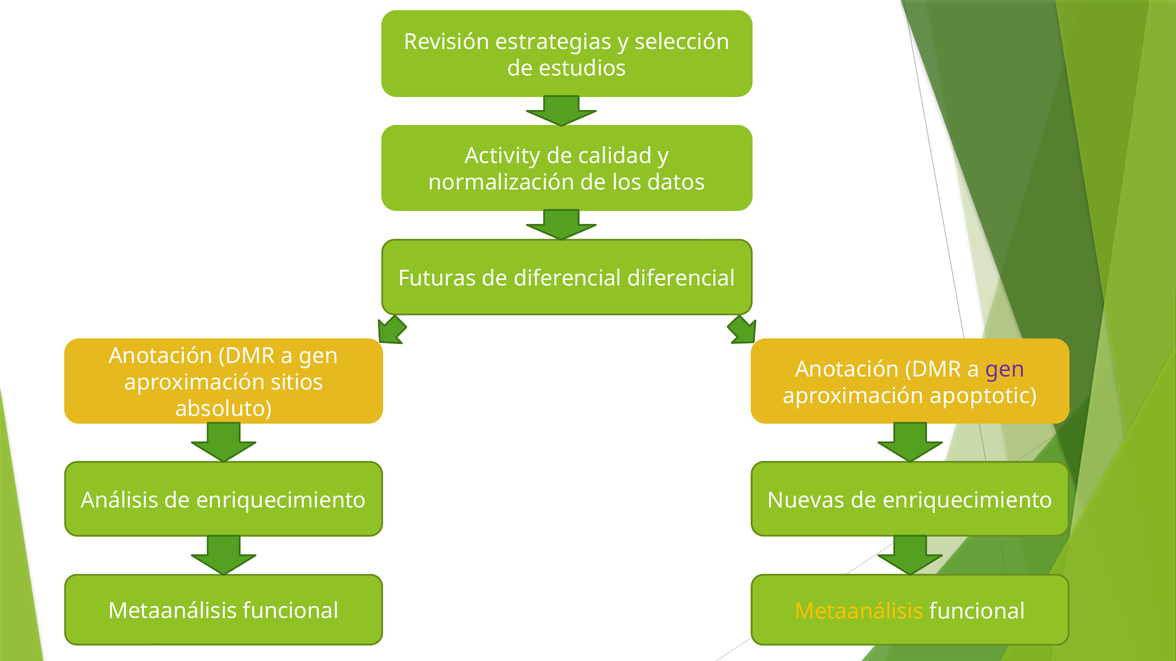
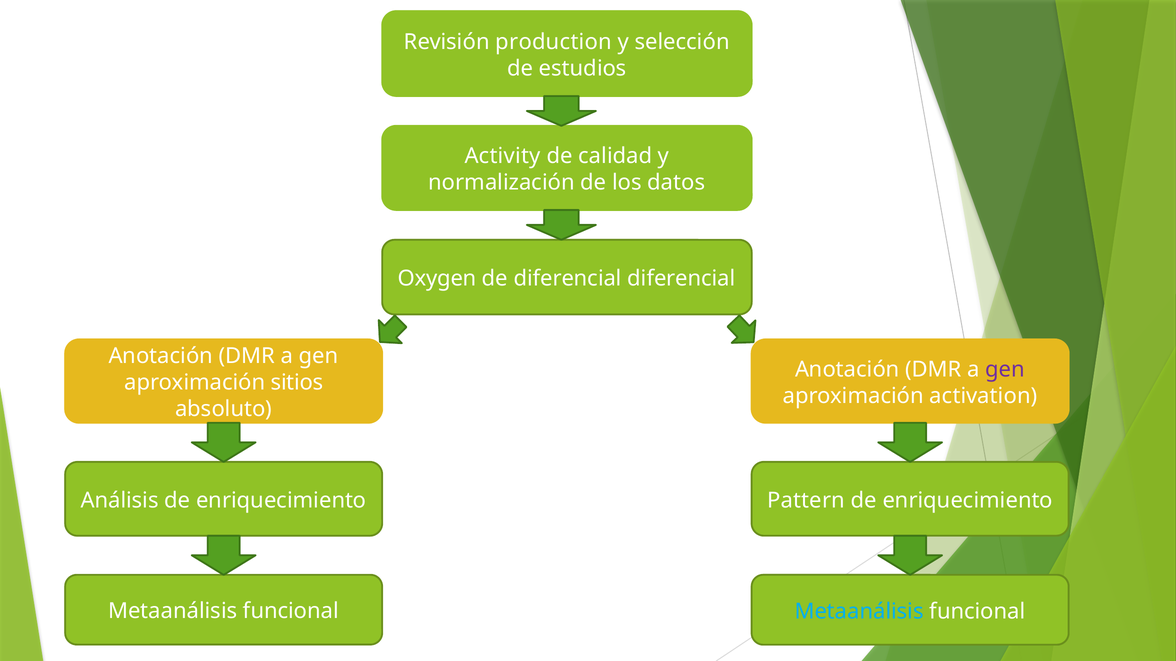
estrategias: estrategias -> production
Futuras: Futuras -> Oxygen
apoptotic: apoptotic -> activation
Nuevas: Nuevas -> Pattern
Metaanálisis at (859, 612) colour: yellow -> light blue
